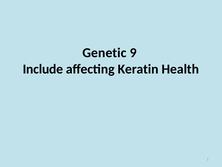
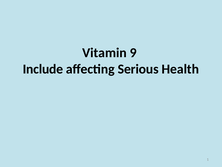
Genetic: Genetic -> Vitamin
Keratin: Keratin -> Serious
